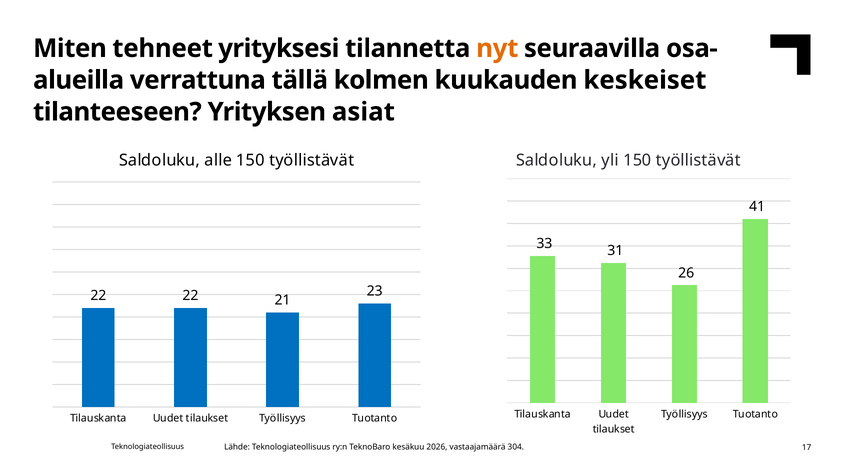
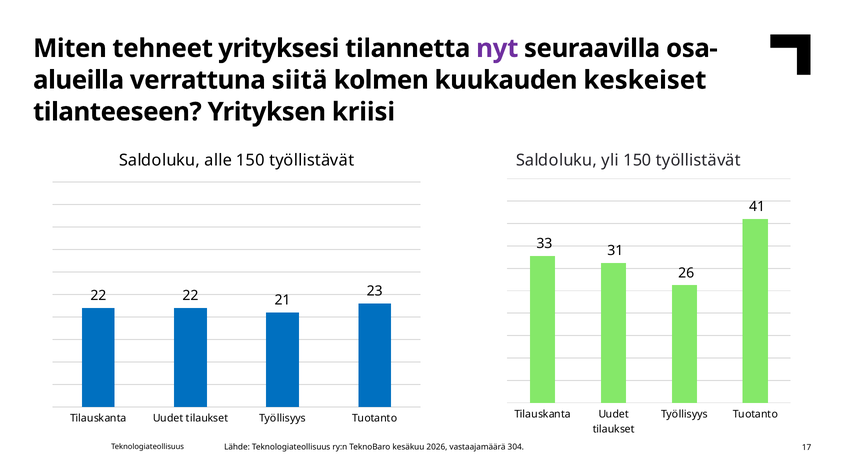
nyt colour: orange -> purple
tällä: tällä -> siitä
asiat: asiat -> kriisi
